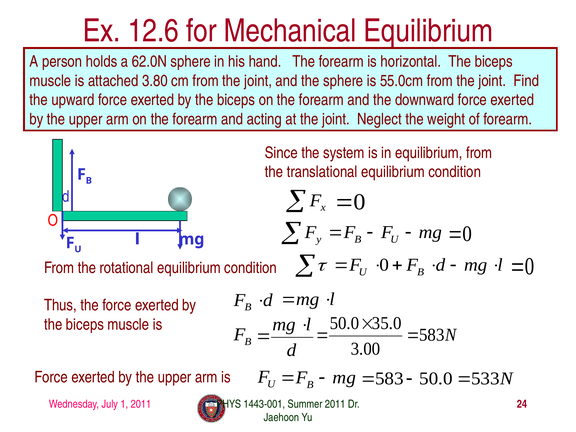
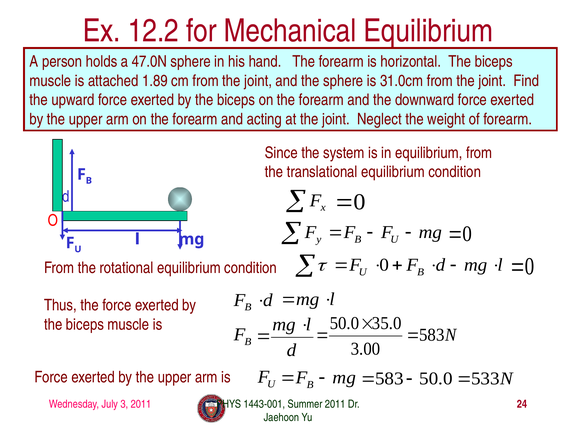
12.6: 12.6 -> 12.2
62.0N: 62.0N -> 47.0N
3.80: 3.80 -> 1.89
55.0cm: 55.0cm -> 31.0cm
July 1: 1 -> 3
